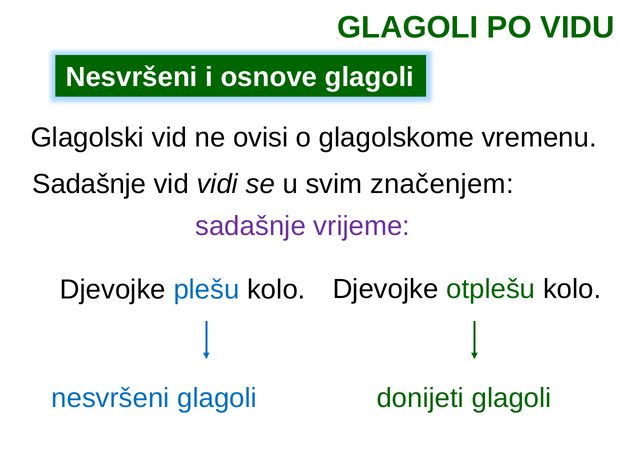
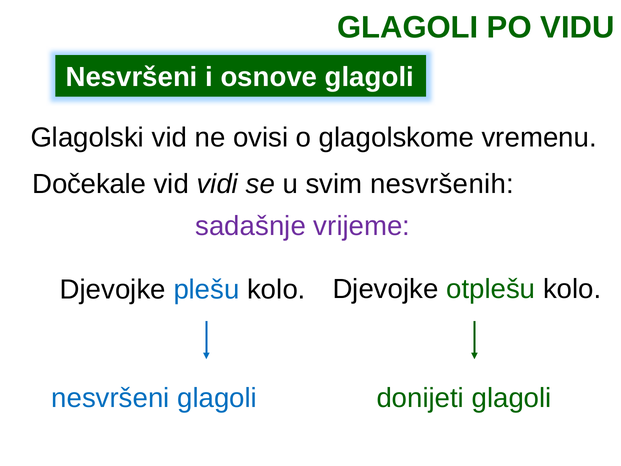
Sadašnje at (89, 184): Sadašnje -> Dočekale
značenjem: značenjem -> nesvršenih
